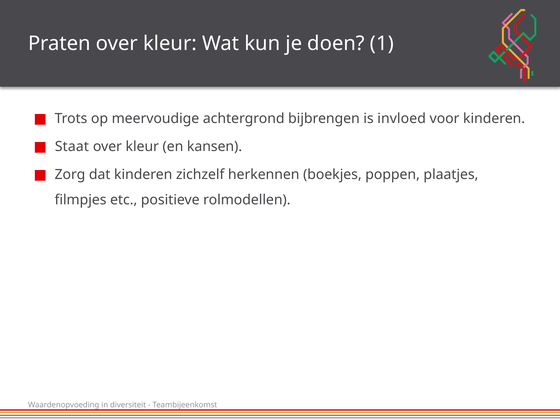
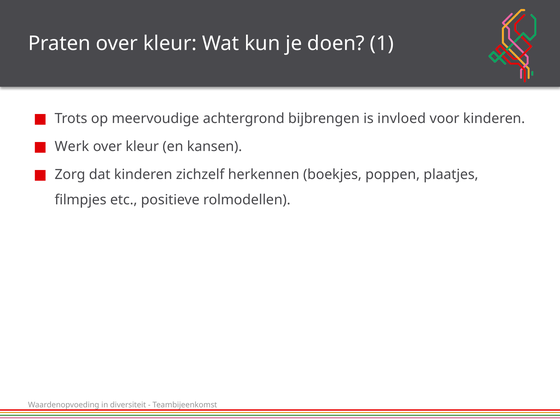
Staat: Staat -> Werk
